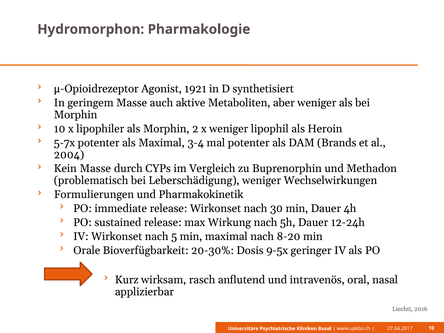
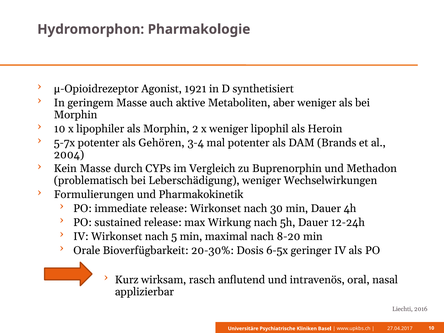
als Maximal: Maximal -> Gehören
9-5x: 9-5x -> 6-5x
